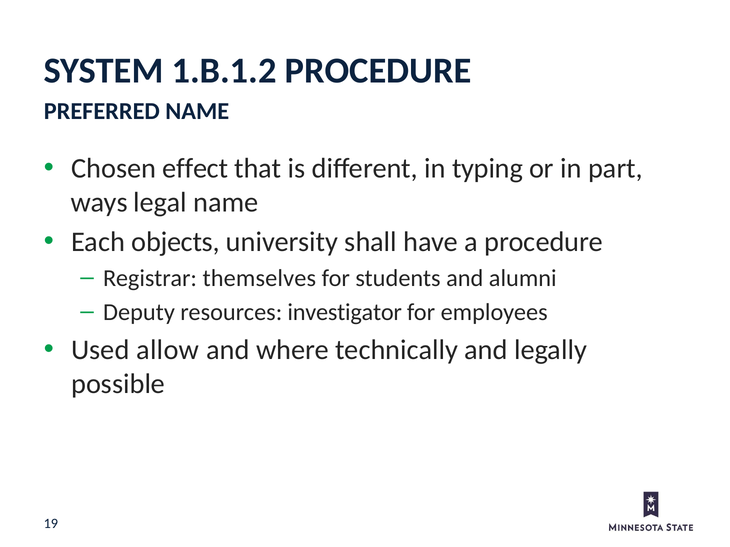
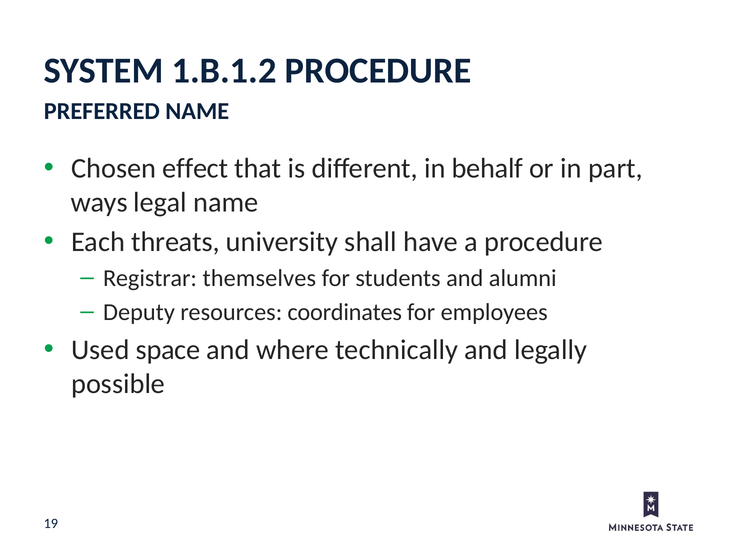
typing: typing -> behalf
objects: objects -> threats
investigator: investigator -> coordinates
allow: allow -> space
